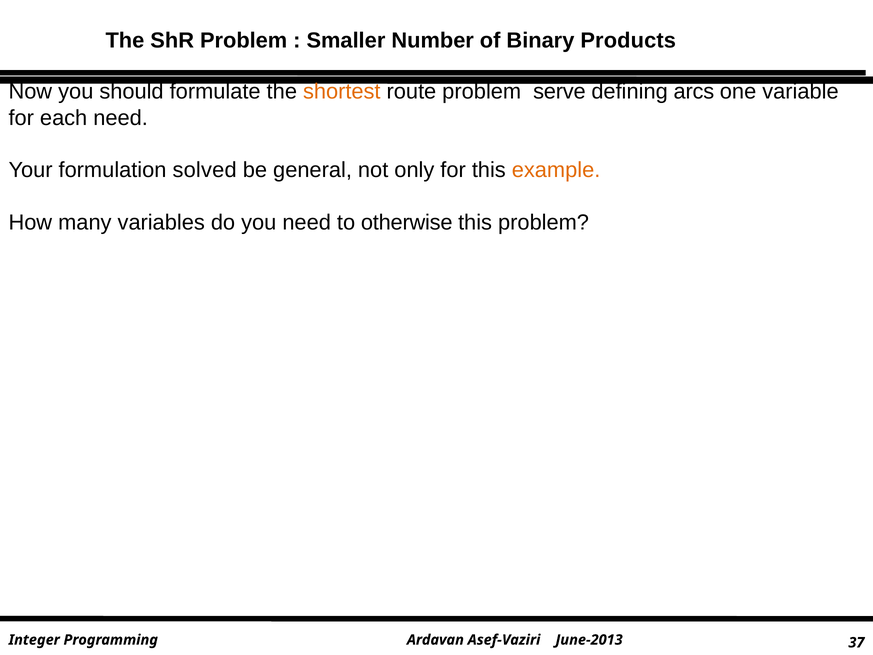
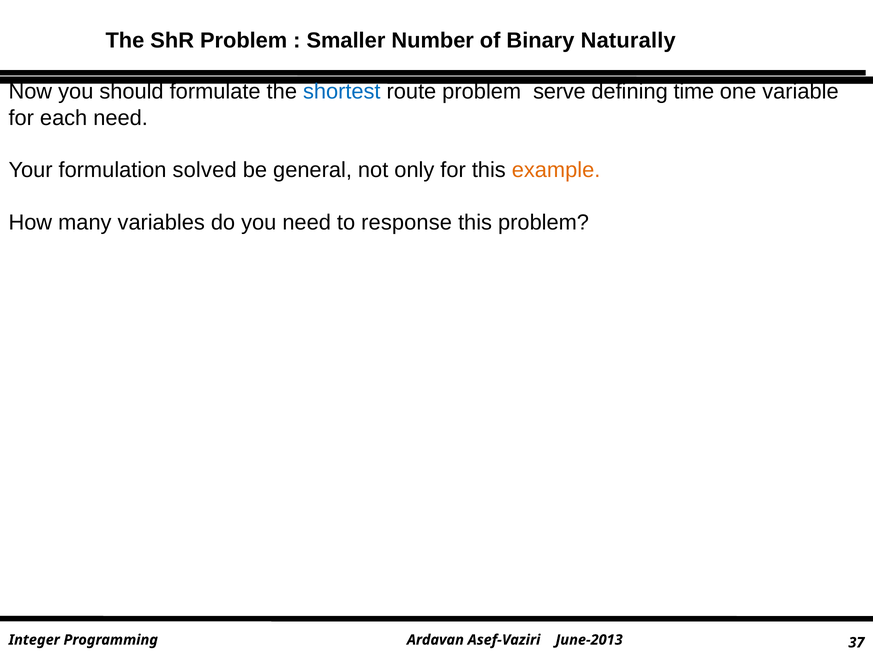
Products: Products -> Naturally
shortest colour: orange -> blue
arcs: arcs -> time
otherwise: otherwise -> response
